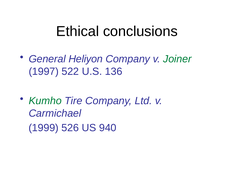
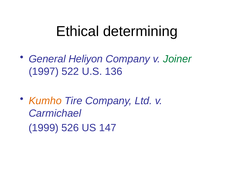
conclusions: conclusions -> determining
Kumho colour: green -> orange
940: 940 -> 147
